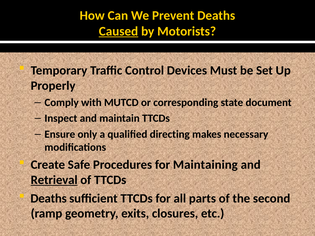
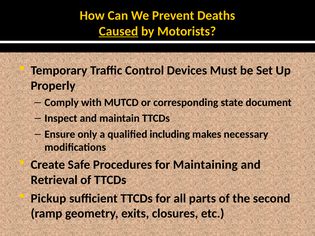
directing: directing -> including
Retrieval underline: present -> none
Deaths at (49, 199): Deaths -> Pickup
